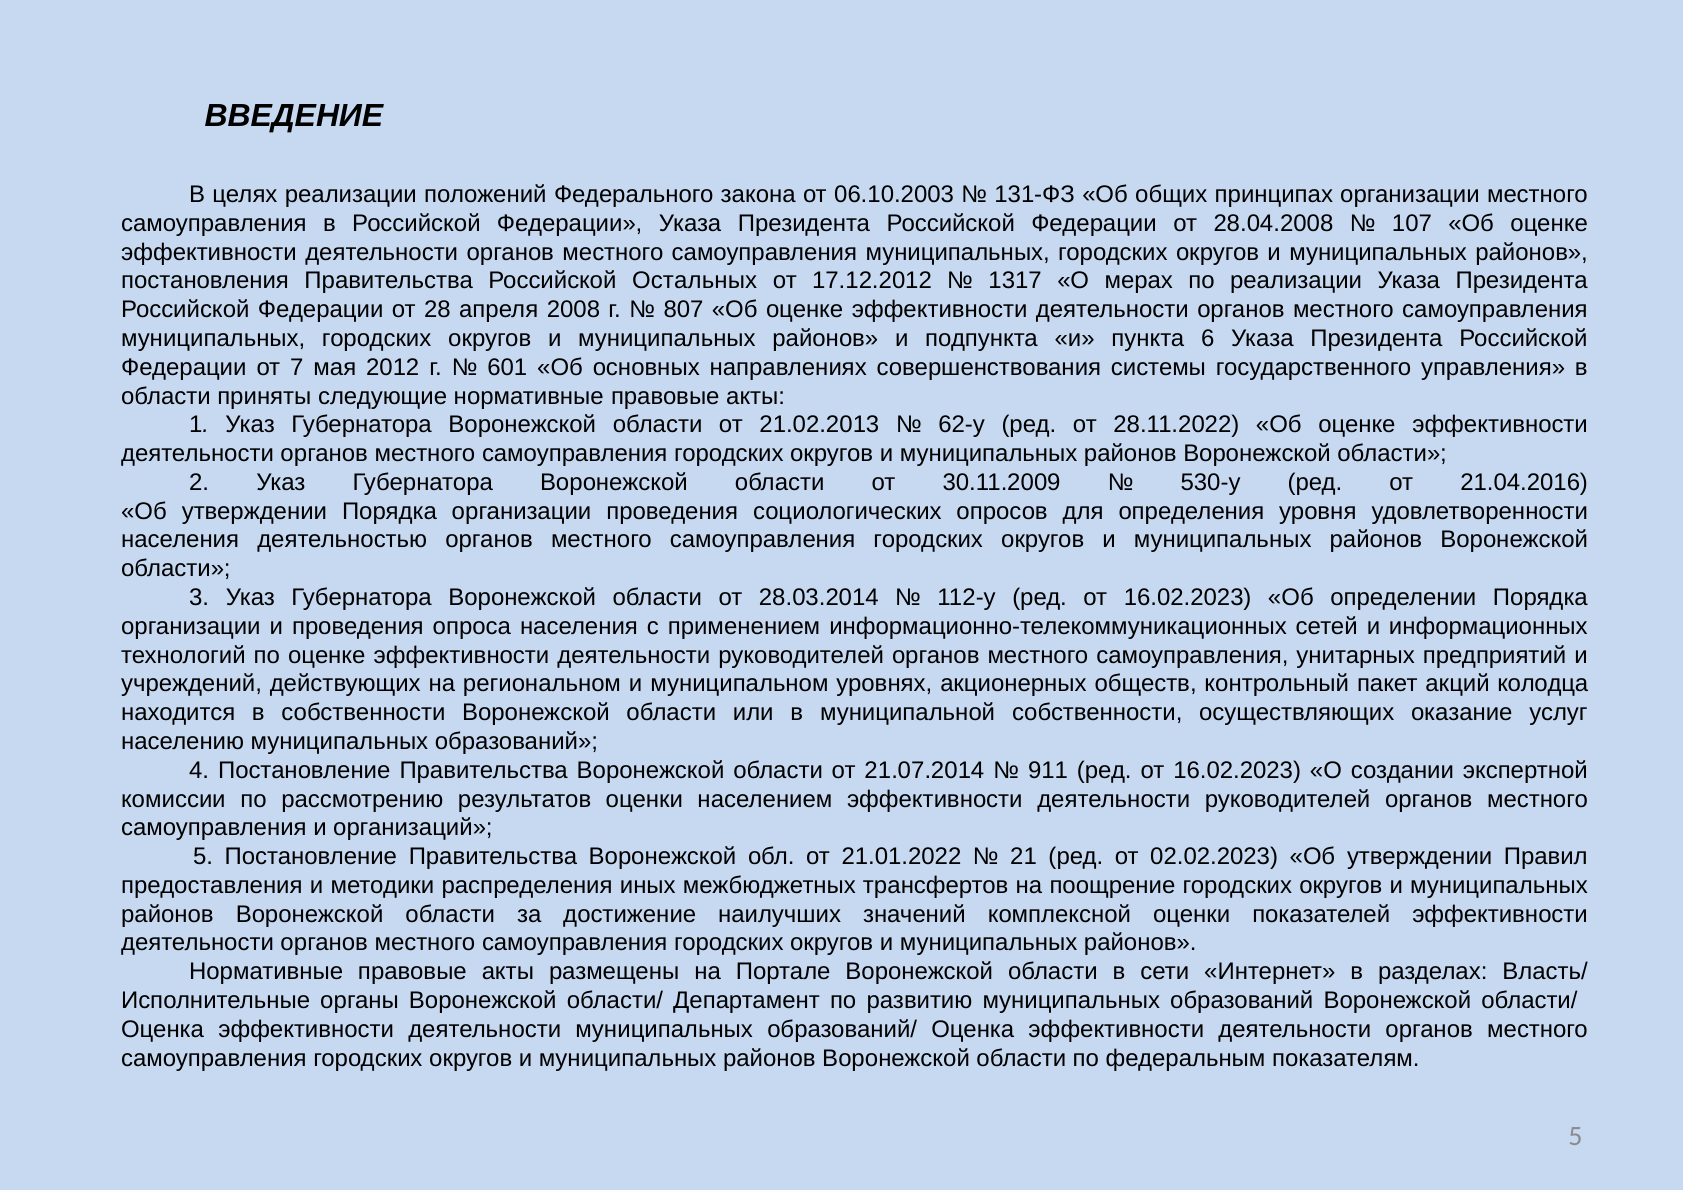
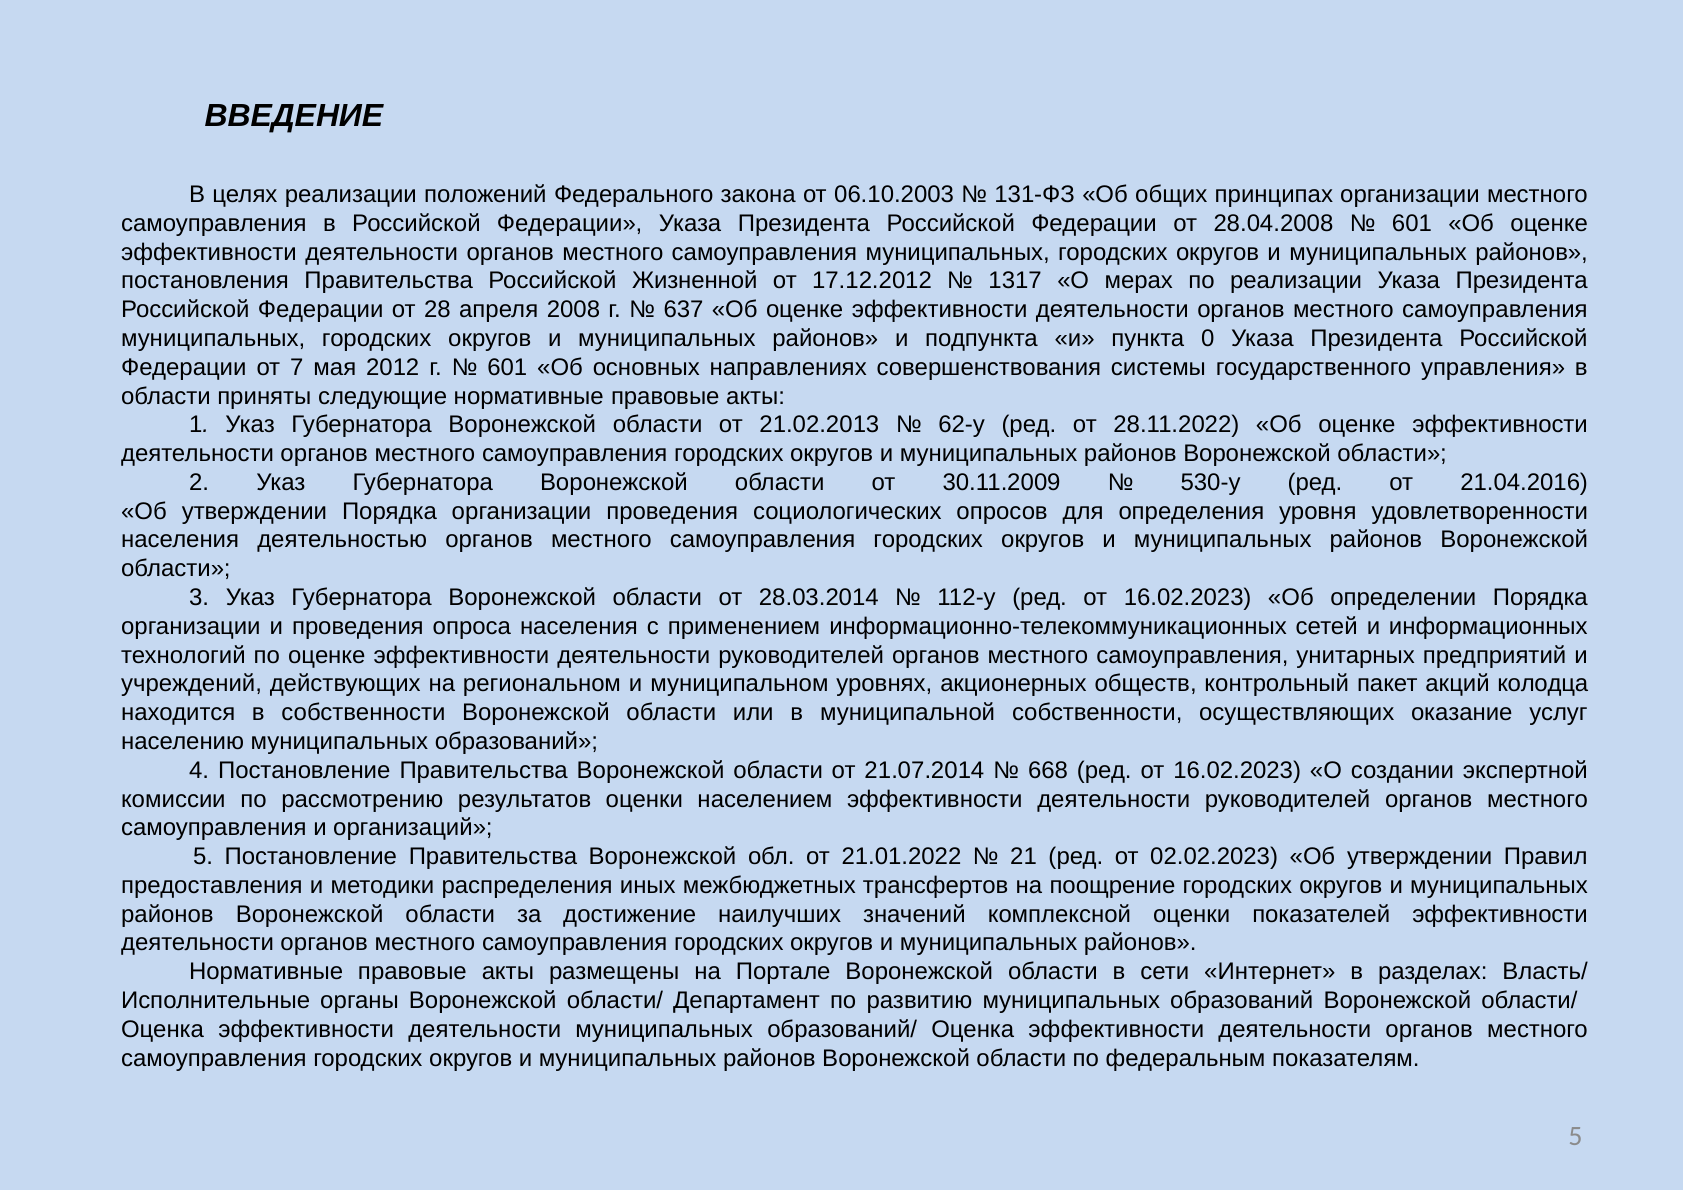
107 at (1412, 223): 107 -> 601
Остальных: Остальных -> Жизненной
807: 807 -> 637
6: 6 -> 0
911: 911 -> 668
